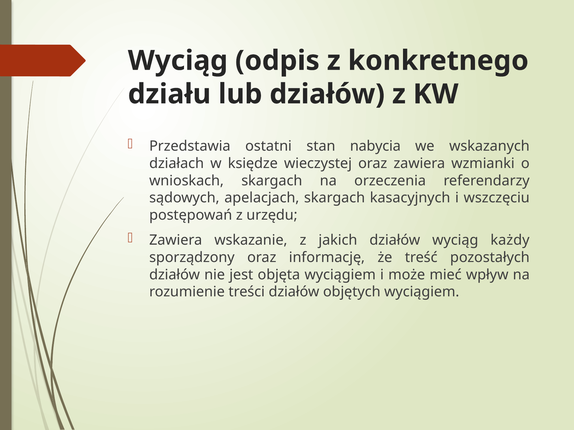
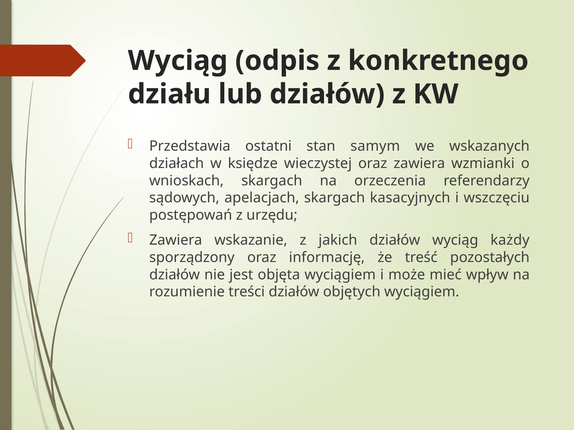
nabycia: nabycia -> samym
